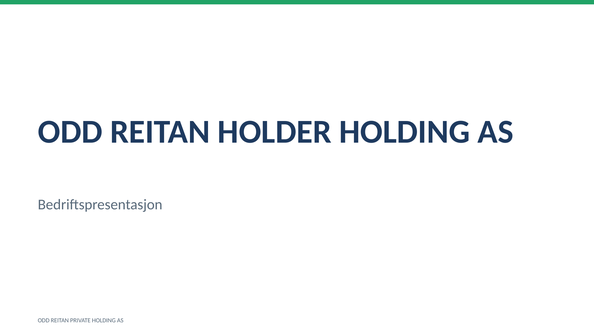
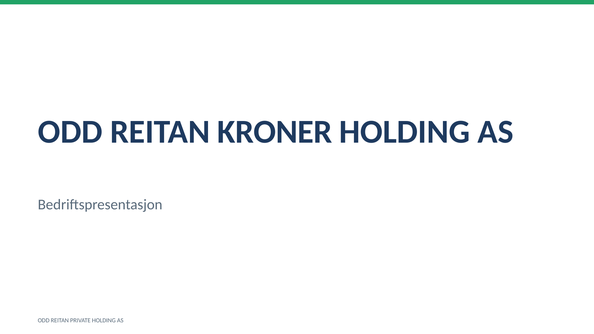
HOLDER: HOLDER -> KRONER
